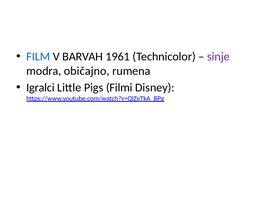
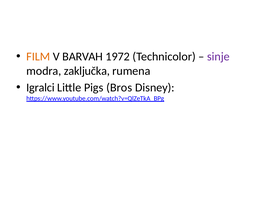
FILM colour: blue -> orange
1961: 1961 -> 1972
običajno: običajno -> zaključka
Filmi: Filmi -> Bros
